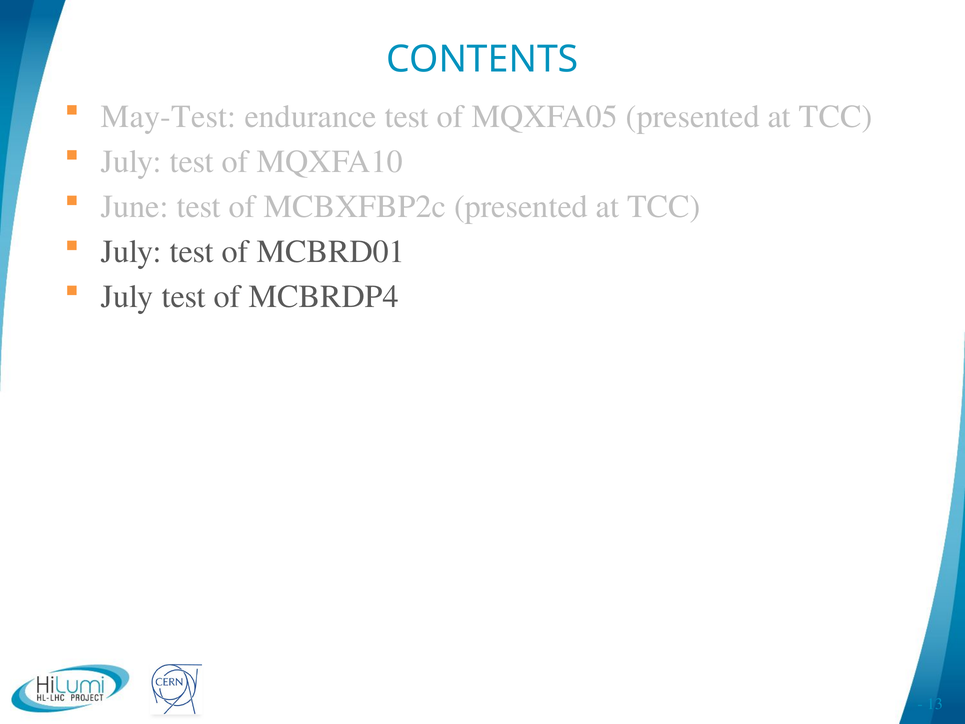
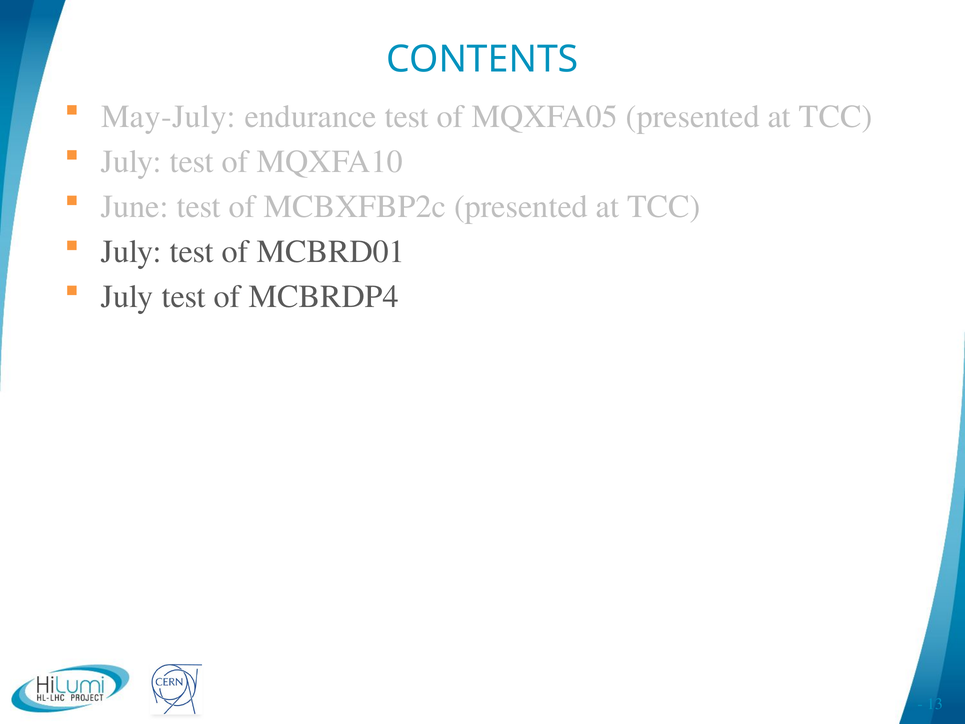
May-Test: May-Test -> May-July
